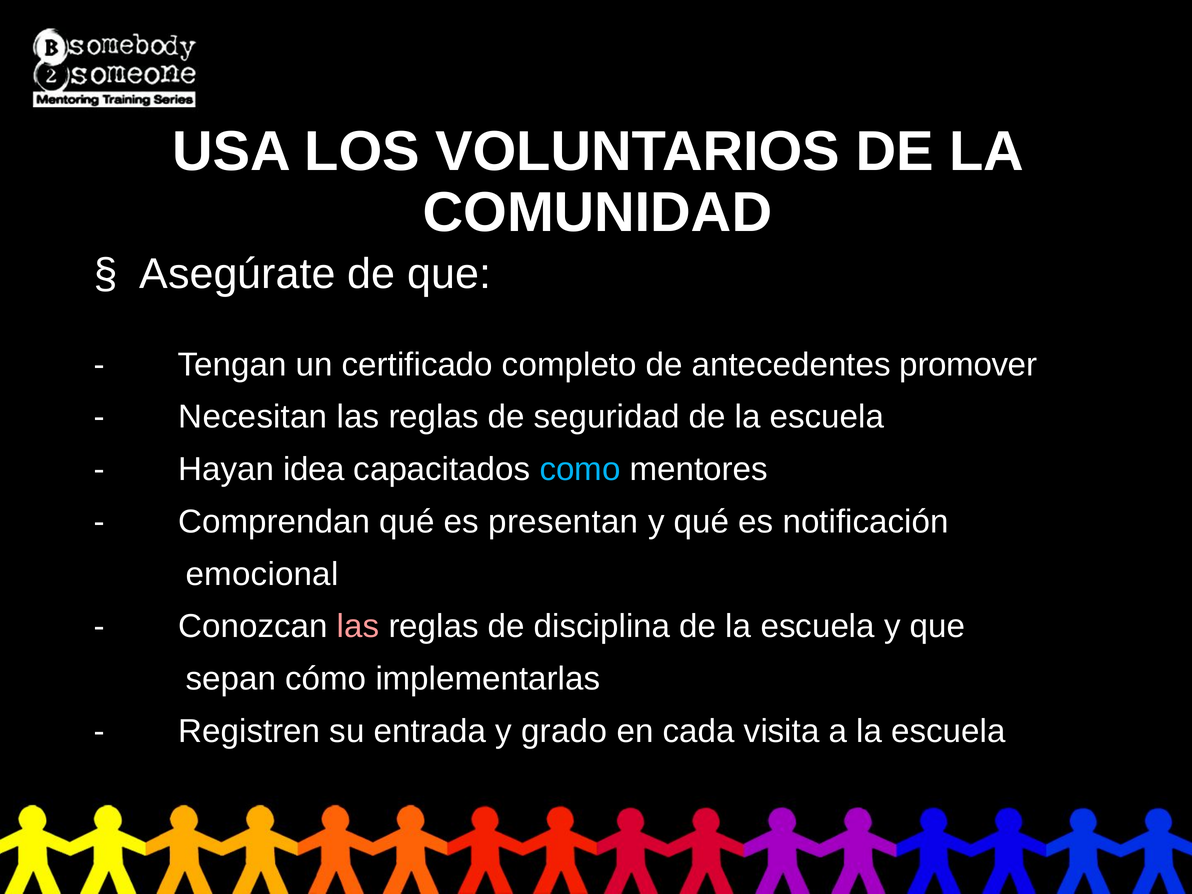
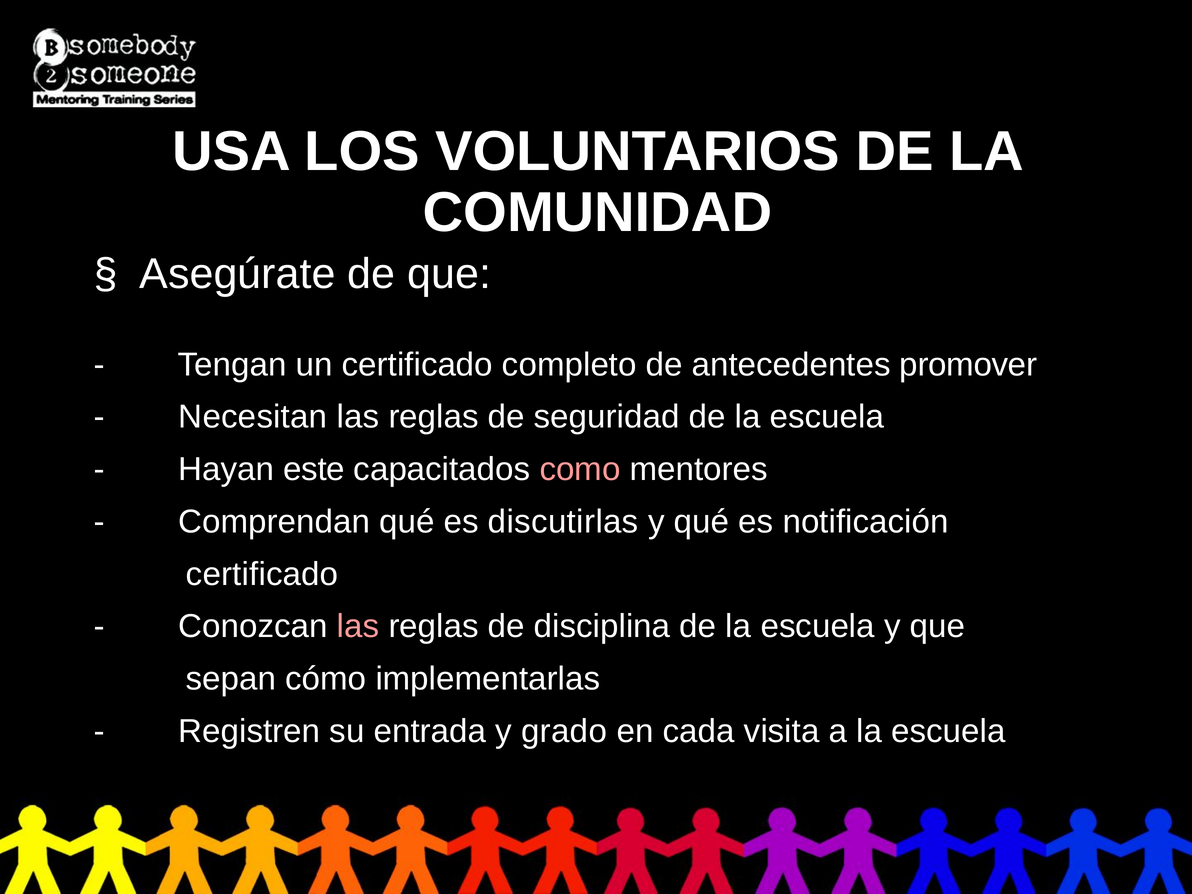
idea: idea -> este
como colour: light blue -> pink
presentan: presentan -> discutirlas
emocional at (262, 574): emocional -> certificado
